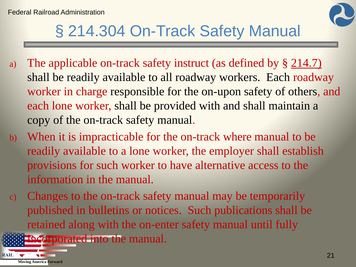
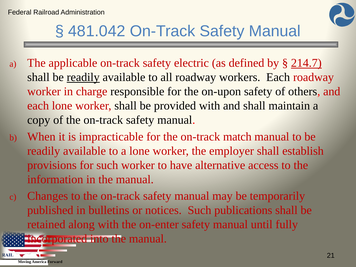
214.304: 214.304 -> 481.042
instruct: instruct -> electric
readily at (83, 77) underline: none -> present
where: where -> match
